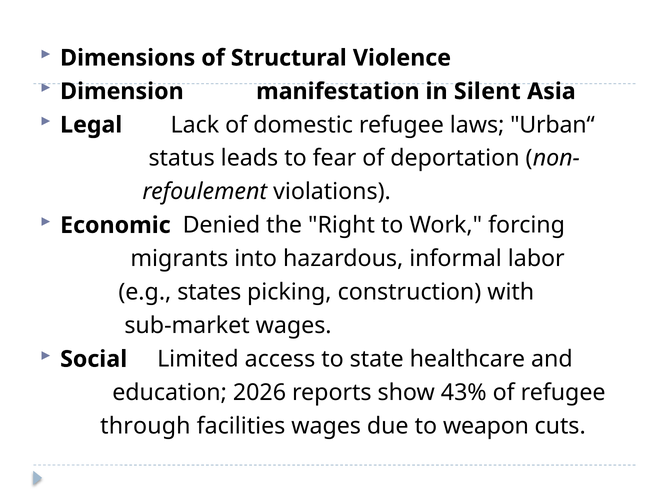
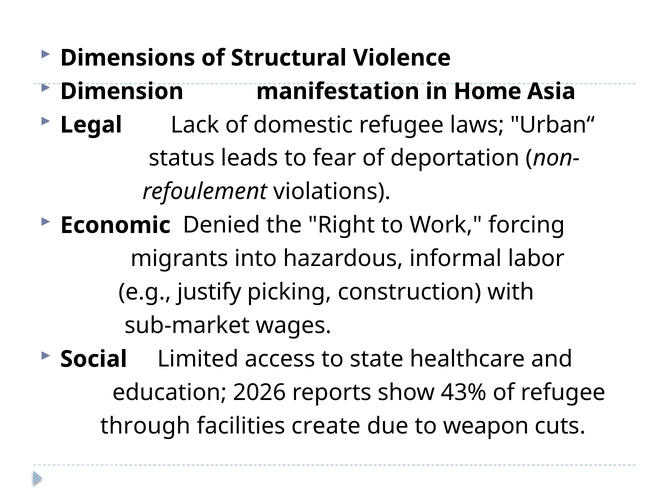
Silent: Silent -> Home
states: states -> justify
facilities wages: wages -> create
